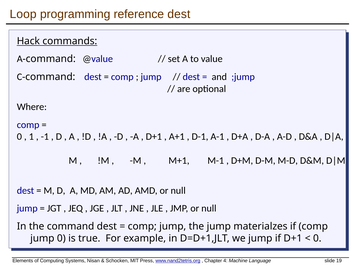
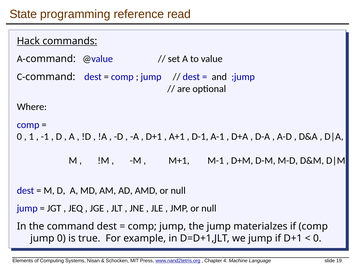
Loop: Loop -> State
reference dest: dest -> read
